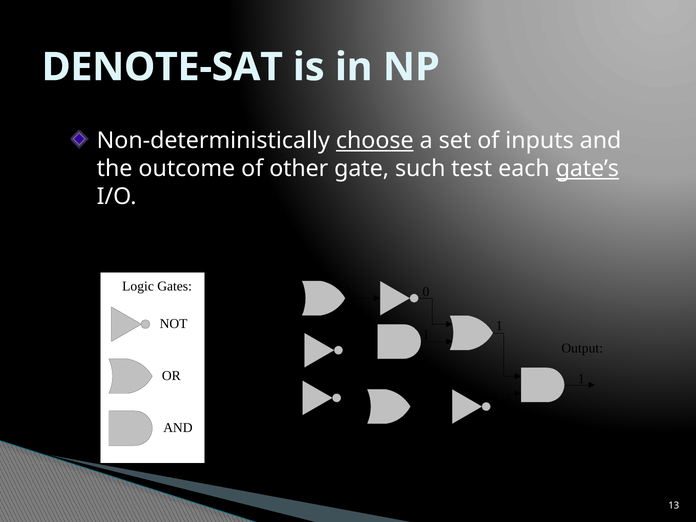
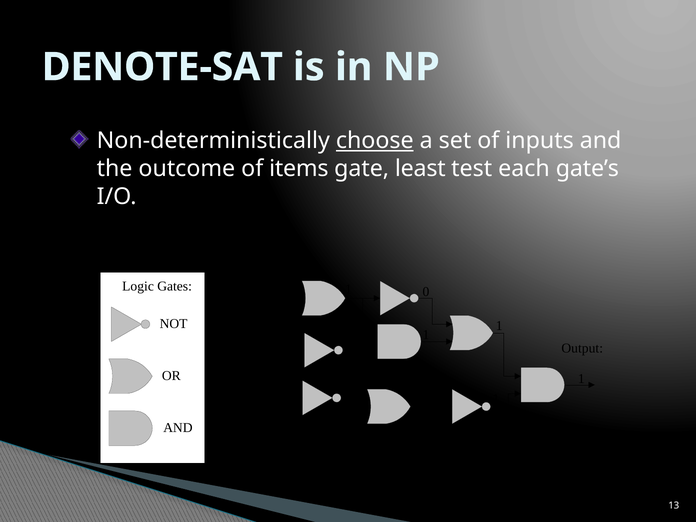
other: other -> items
such: such -> least
gate’s underline: present -> none
